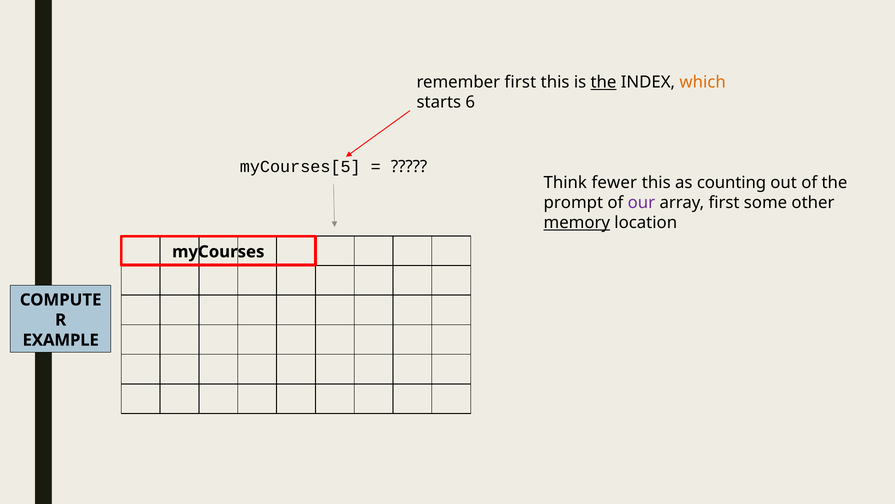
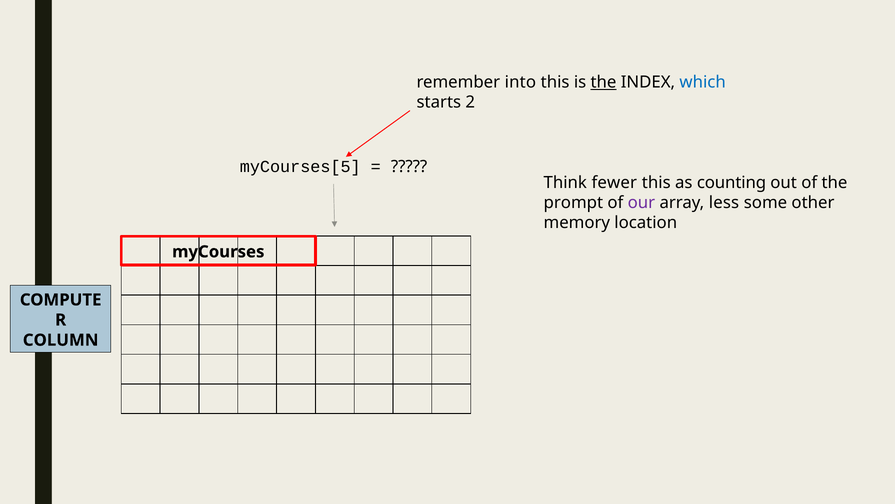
remember first: first -> into
which colour: orange -> blue
6: 6 -> 2
array first: first -> less
memory underline: present -> none
EXAMPLE: EXAMPLE -> COLUMN
